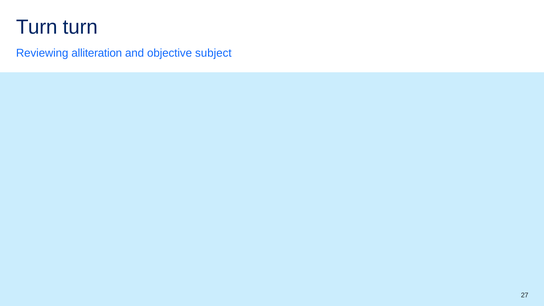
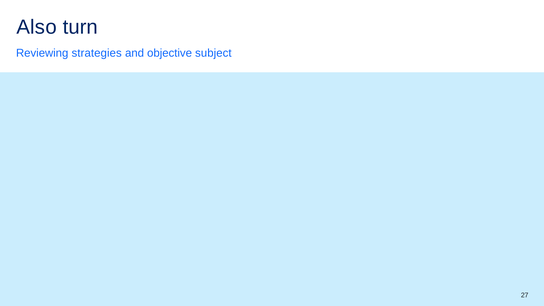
Turn at (37, 27): Turn -> Also
alliteration: alliteration -> strategies
